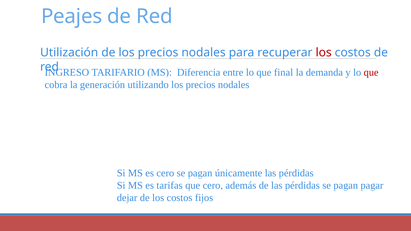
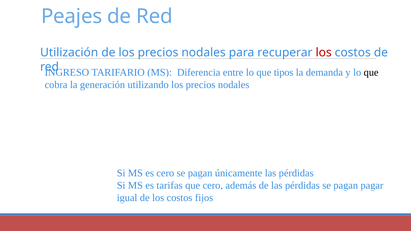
final: final -> tipos
que at (371, 72) colour: red -> black
dejar: dejar -> igual
